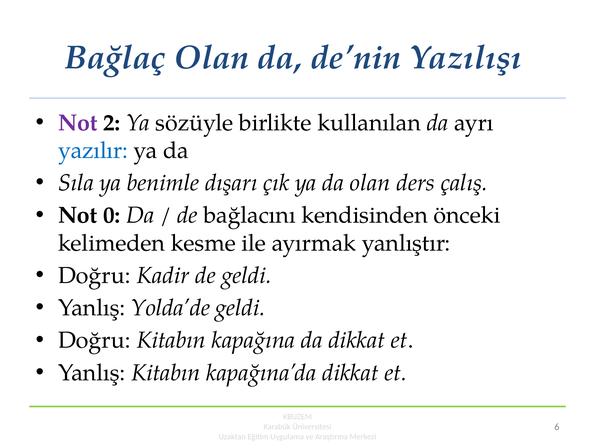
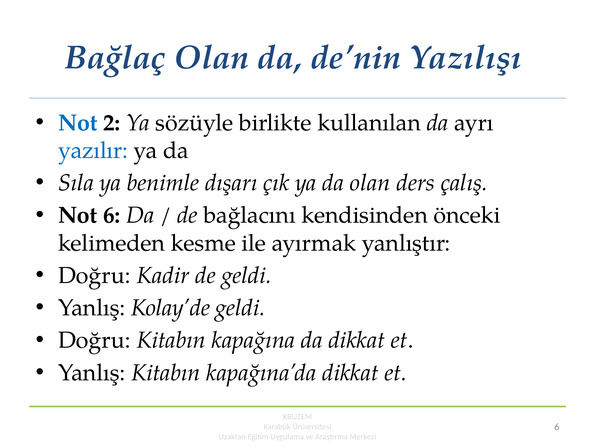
Not at (78, 123) colour: purple -> blue
Not 0: 0 -> 6
Yolda’de: Yolda’de -> Kolay’de
